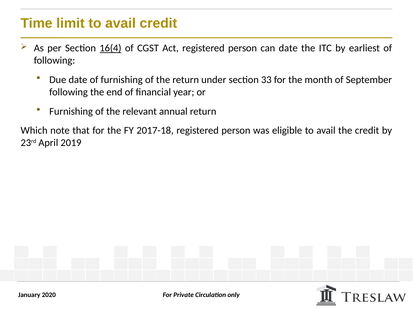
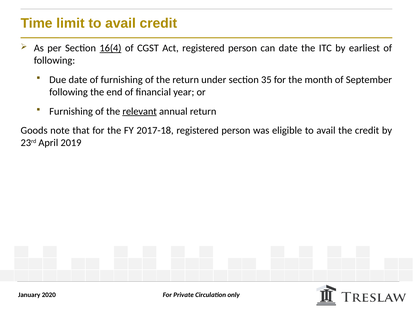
33: 33 -> 35
relevant underline: none -> present
Which: Which -> Goods
